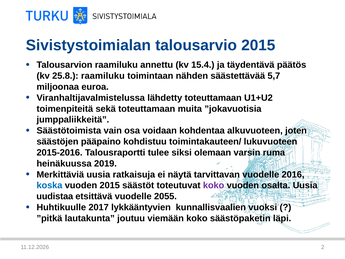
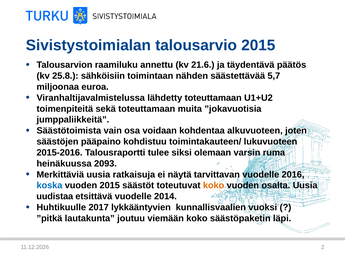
15.4: 15.4 -> 21.6
25.8 raamiluku: raamiluku -> sähköisiin
2019: 2019 -> 2093
koko at (214, 185) colour: purple -> orange
2055: 2055 -> 2014
